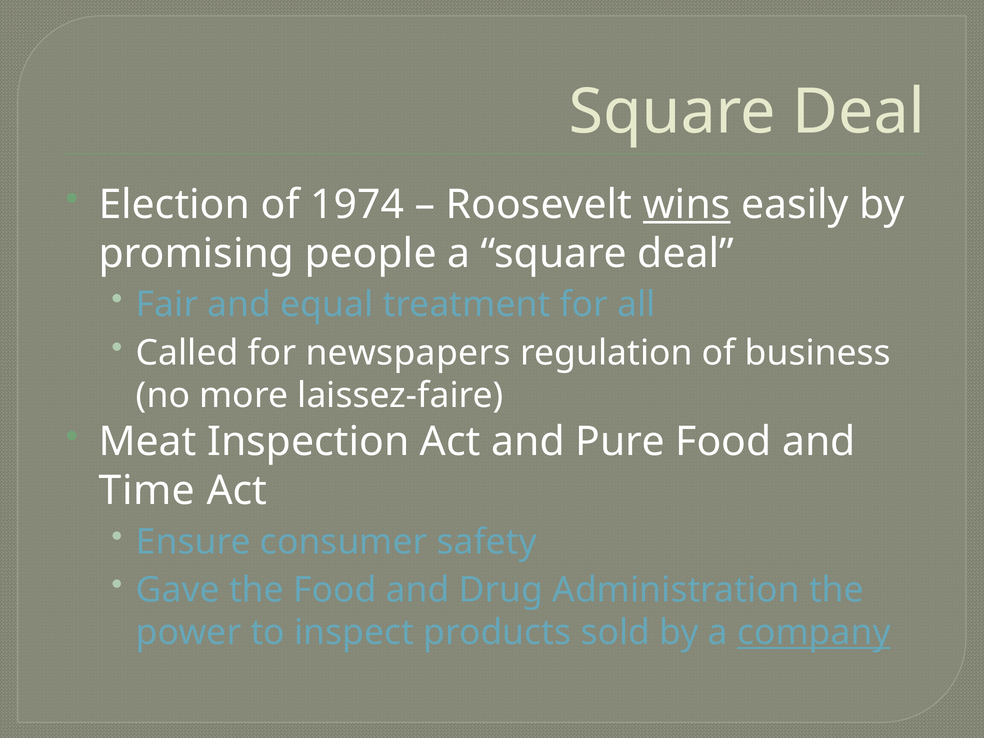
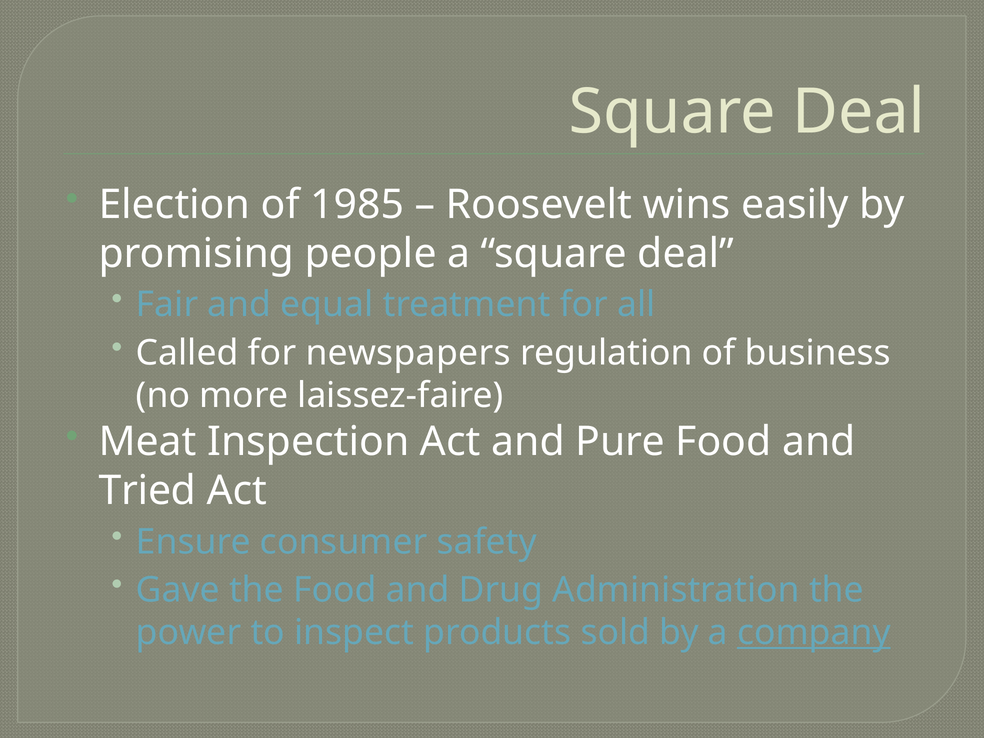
1974: 1974 -> 1985
wins underline: present -> none
Time: Time -> Tried
